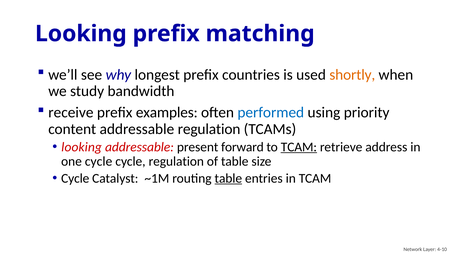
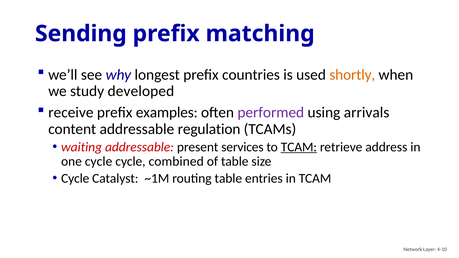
Looking at (81, 34): Looking -> Sending
bandwidth: bandwidth -> developed
performed colour: blue -> purple
priority: priority -> arrivals
looking at (82, 147): looking -> waiting
forward: forward -> services
cycle regulation: regulation -> combined
table at (228, 178) underline: present -> none
